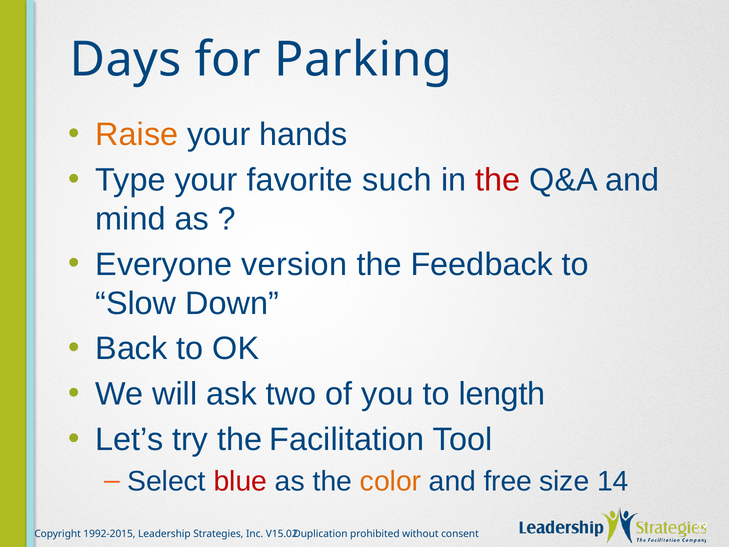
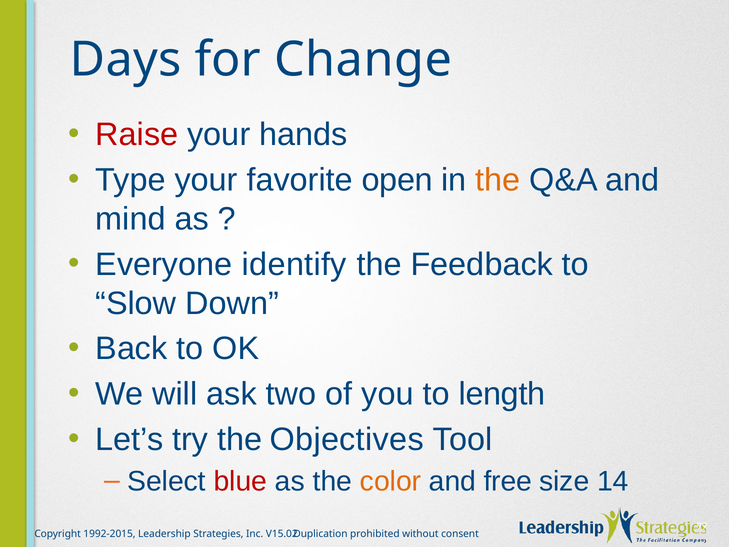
Parking: Parking -> Change
Raise colour: orange -> red
such: such -> open
the at (498, 180) colour: red -> orange
version: version -> identify
Facilitation: Facilitation -> Objectives
